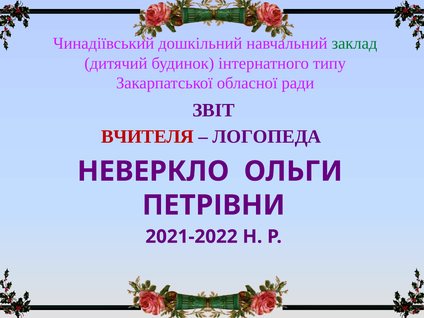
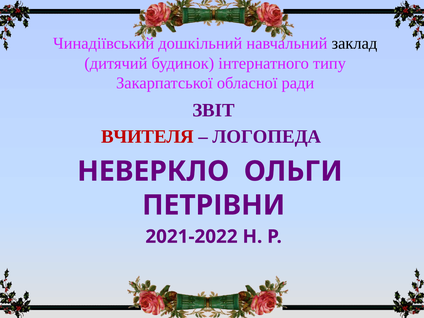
заклад colour: green -> black
